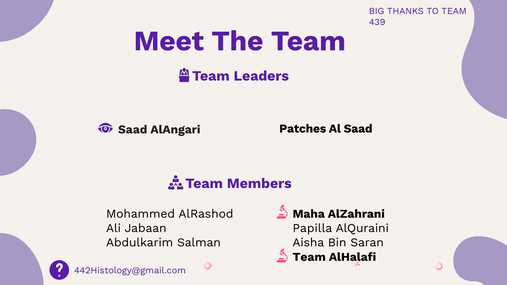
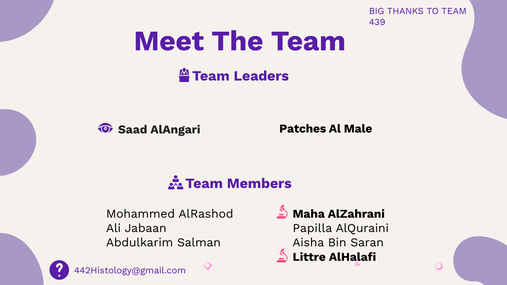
Al Saad: Saad -> Male
Team at (309, 257): Team -> Littre
